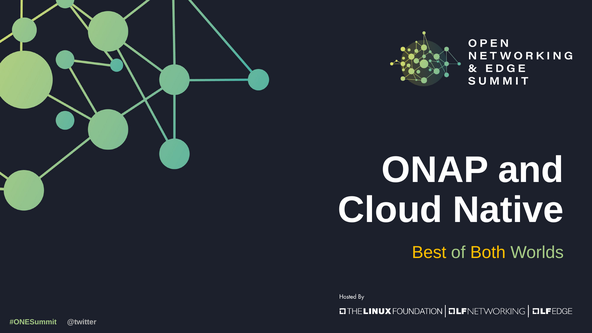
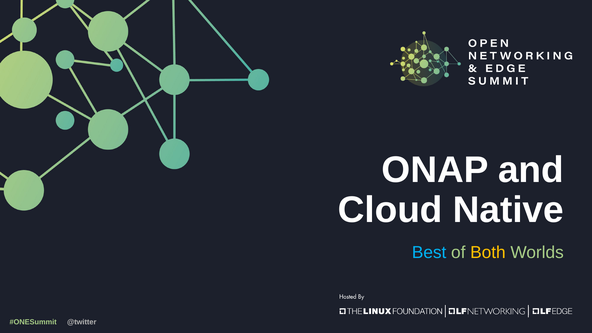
Best colour: yellow -> light blue
